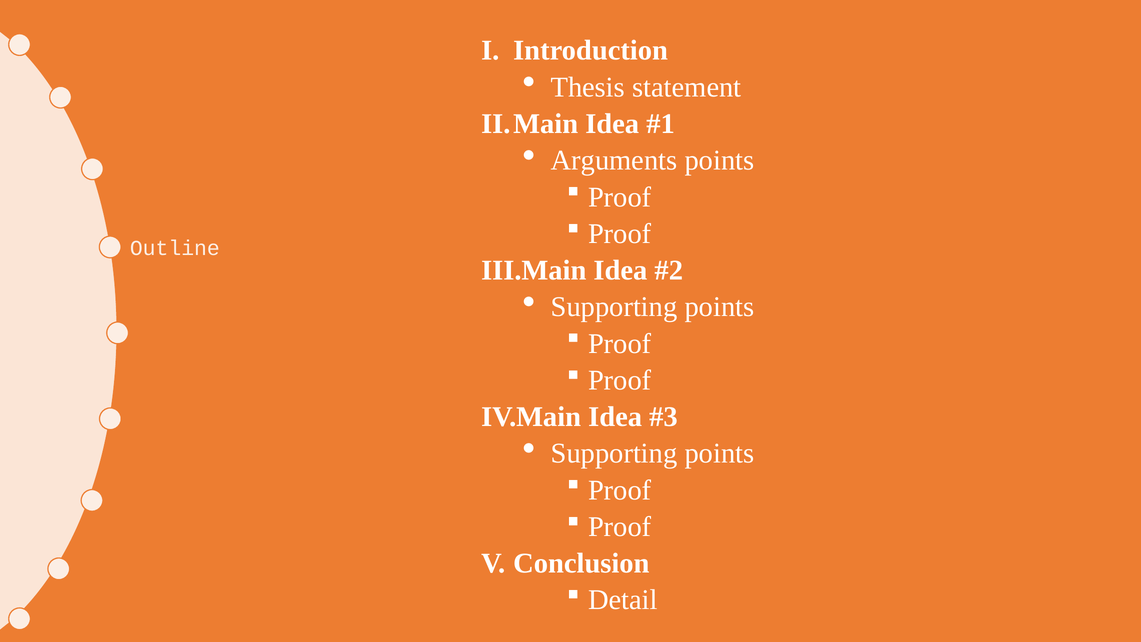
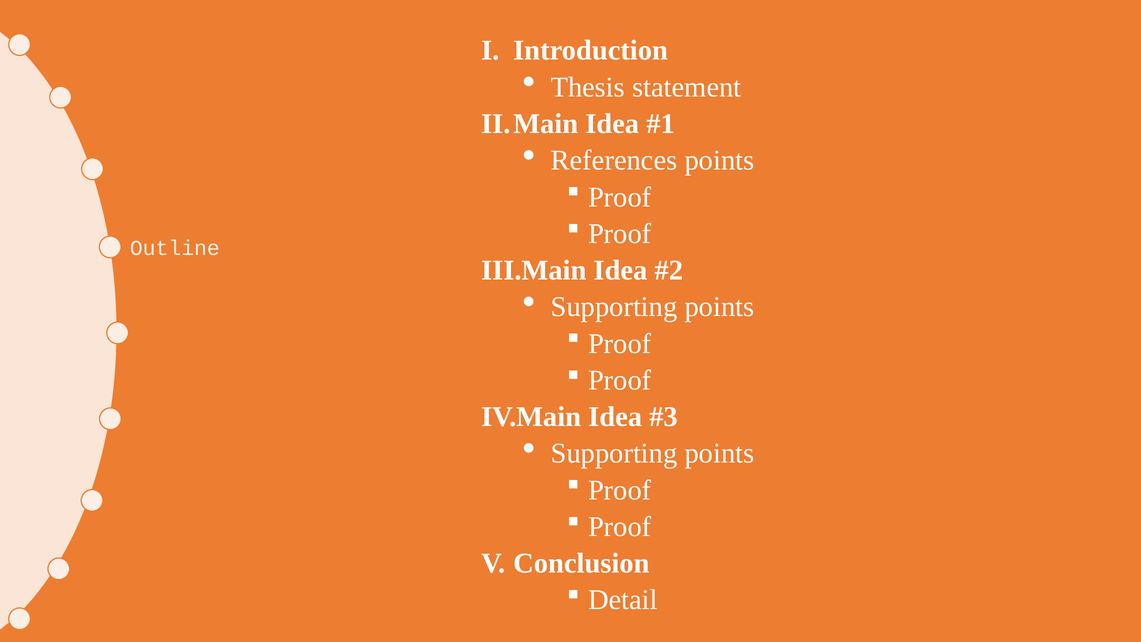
Arguments: Arguments -> References
